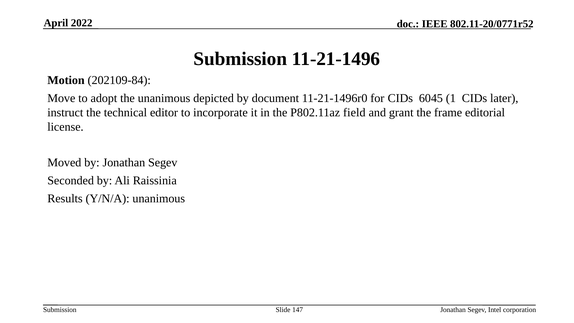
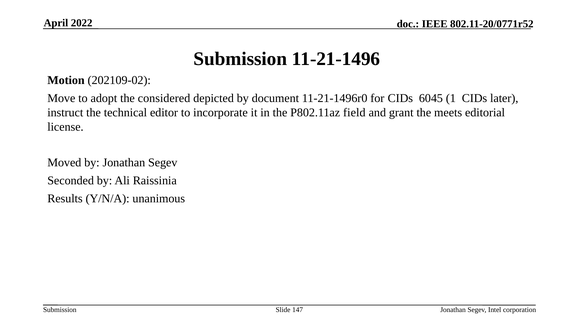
202109-84: 202109-84 -> 202109-02
the unanimous: unanimous -> considered
frame: frame -> meets
